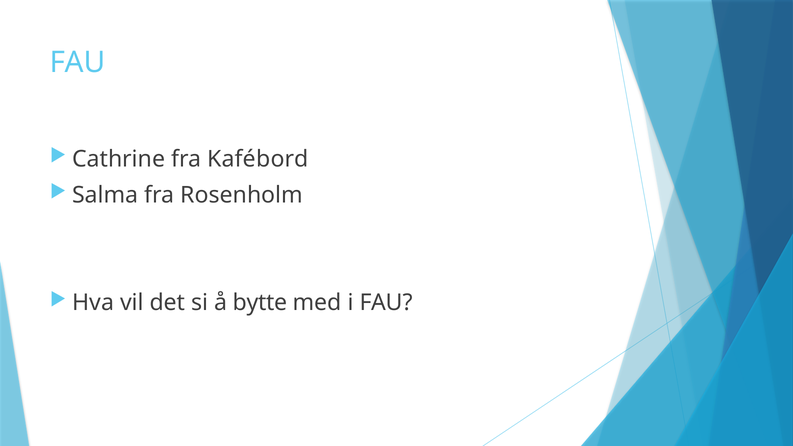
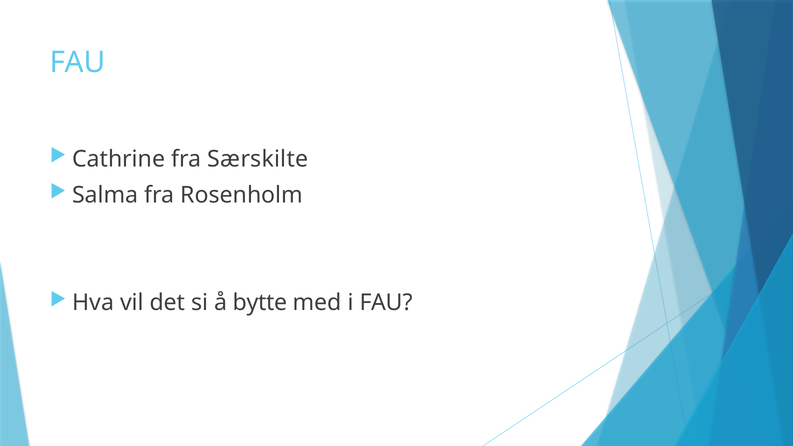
Kafébord: Kafébord -> Særskilte
